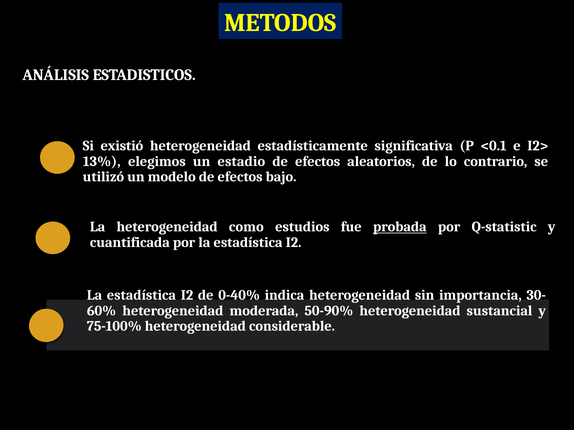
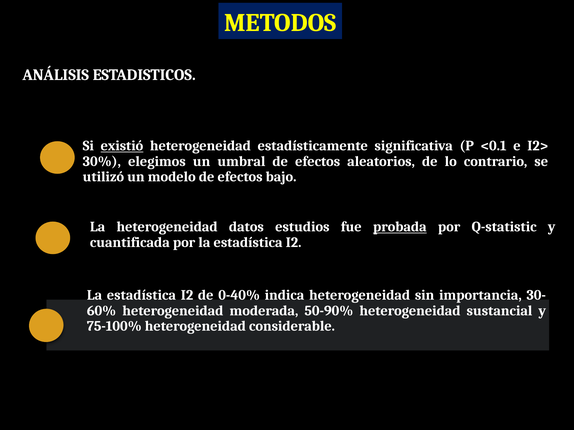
existió underline: none -> present
13%: 13% -> 30%
estadio: estadio -> umbral
como: como -> datos
